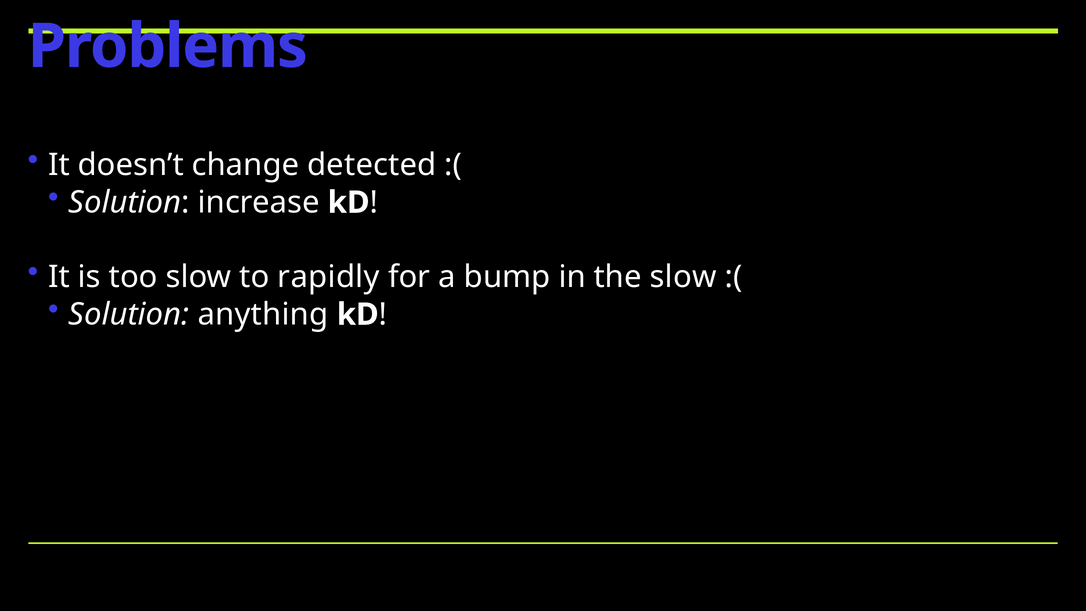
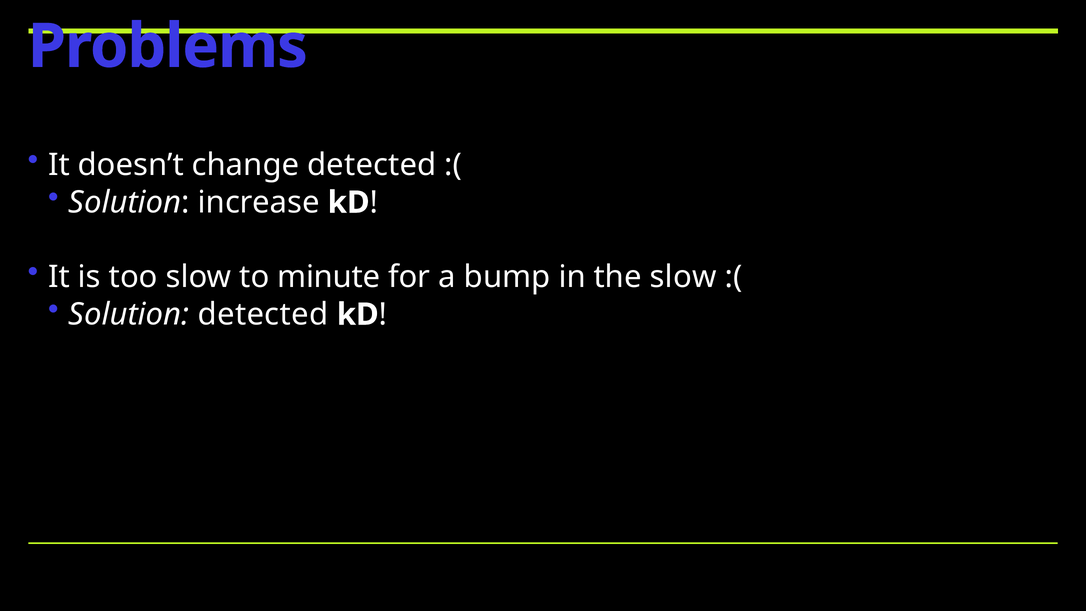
rapidly: rapidly -> minute
Solution anything: anything -> detected
